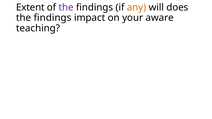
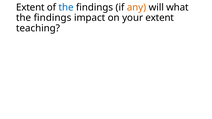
the at (66, 7) colour: purple -> blue
does: does -> what
your aware: aware -> extent
